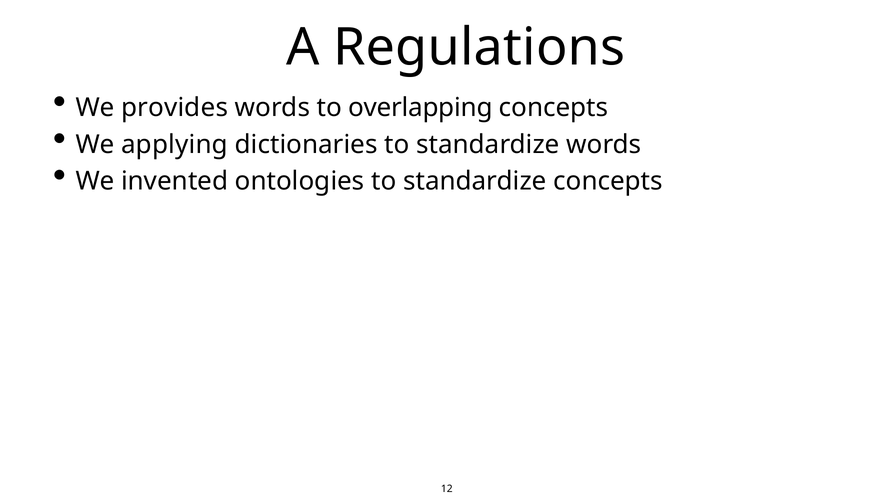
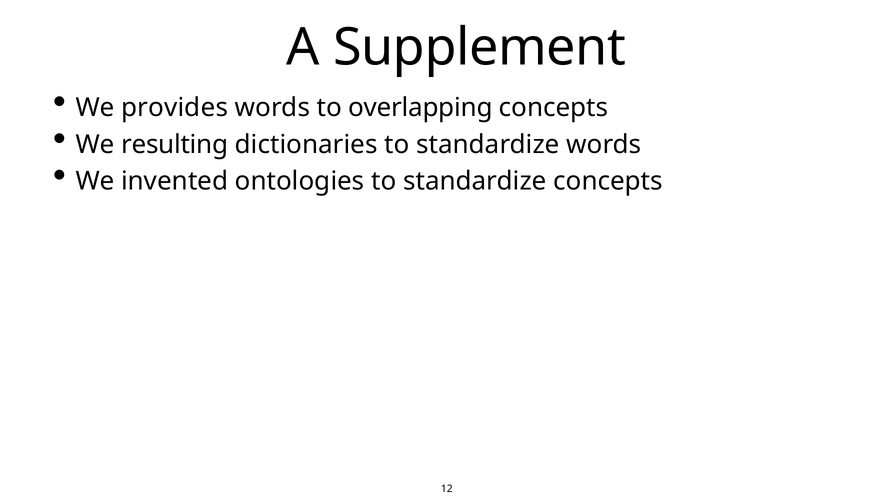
Regulations: Regulations -> Supplement
applying: applying -> resulting
